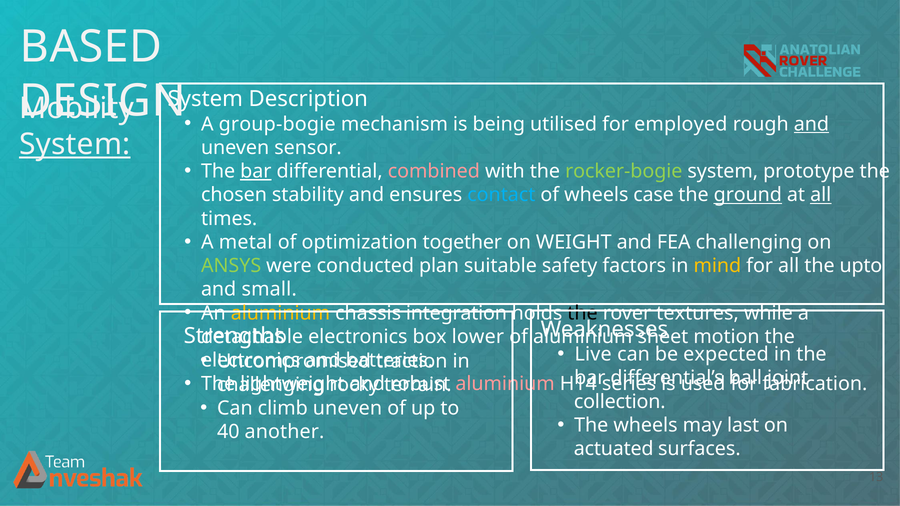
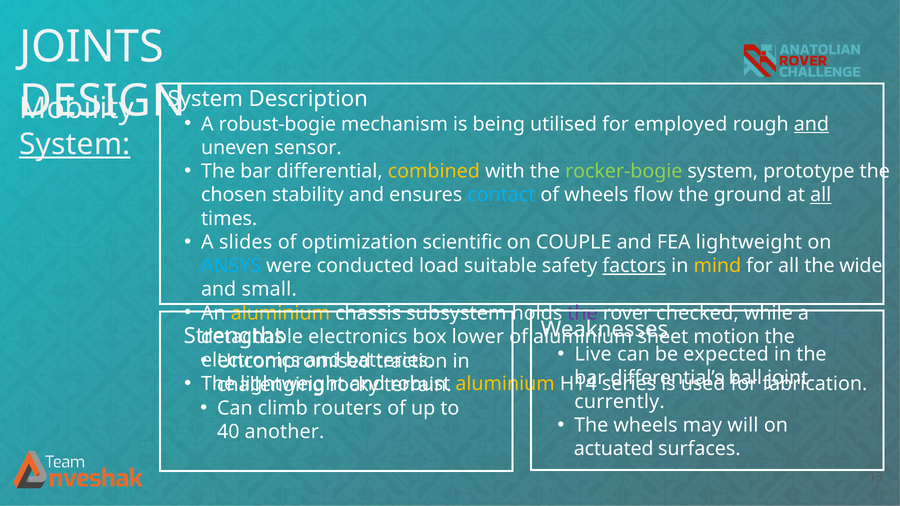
BASED: BASED -> JOINTS
group-bogie: group-bogie -> robust-bogie
bar at (256, 171) underline: present -> none
combined colour: pink -> yellow
case: case -> flow
ground underline: present -> none
metal: metal -> slides
together: together -> scientific
WEIGHT: WEIGHT -> COUPLE
FEA challenging: challenging -> lightweight
ANSYS colour: light green -> light blue
plan: plan -> load
factors underline: none -> present
upto: upto -> wide
integration: integration -> subsystem
the at (583, 313) colour: black -> purple
textures: textures -> checked
aluminium at (505, 384) colour: pink -> yellow
collection: collection -> currently
climb uneven: uneven -> routers
last: last -> will
